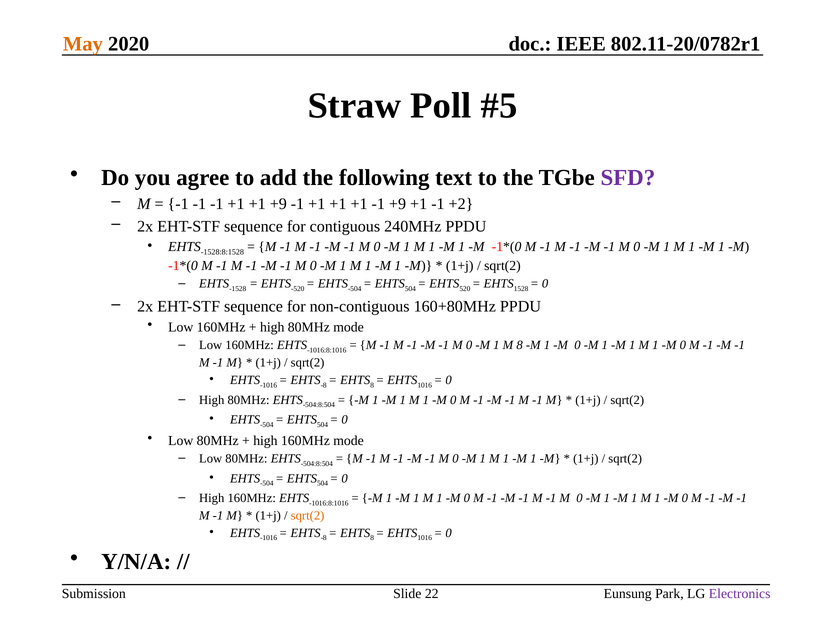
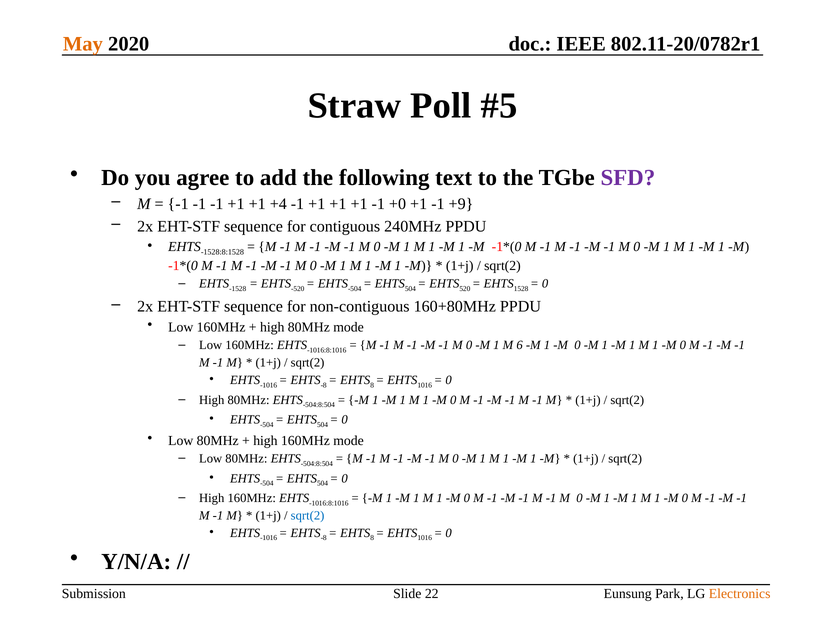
+1 +9: +9 -> +4
-1 +9: +9 -> +0
+2: +2 -> +9
M 8: 8 -> 6
sqrt(2 at (308, 515) colour: orange -> blue
Electronics colour: purple -> orange
